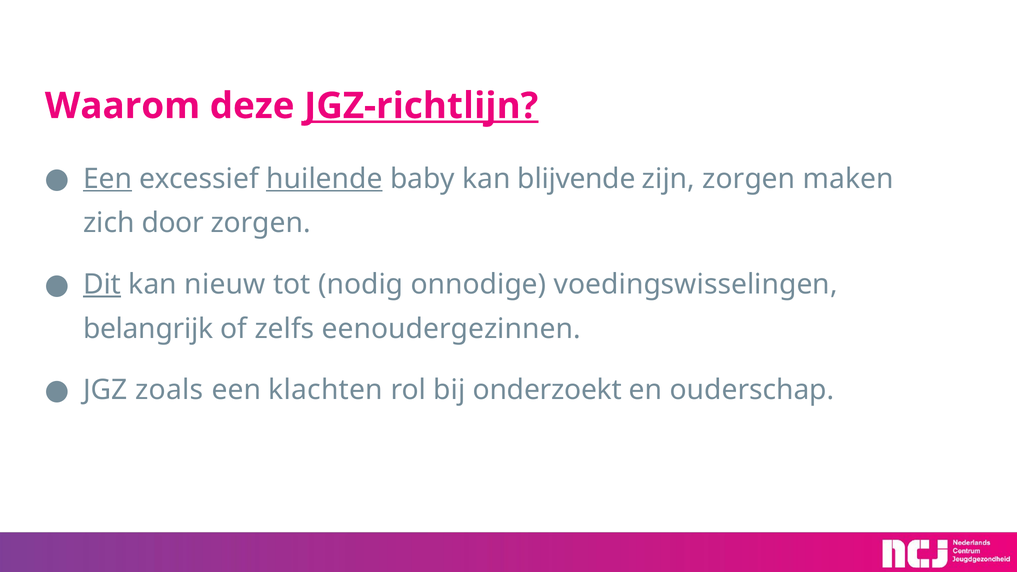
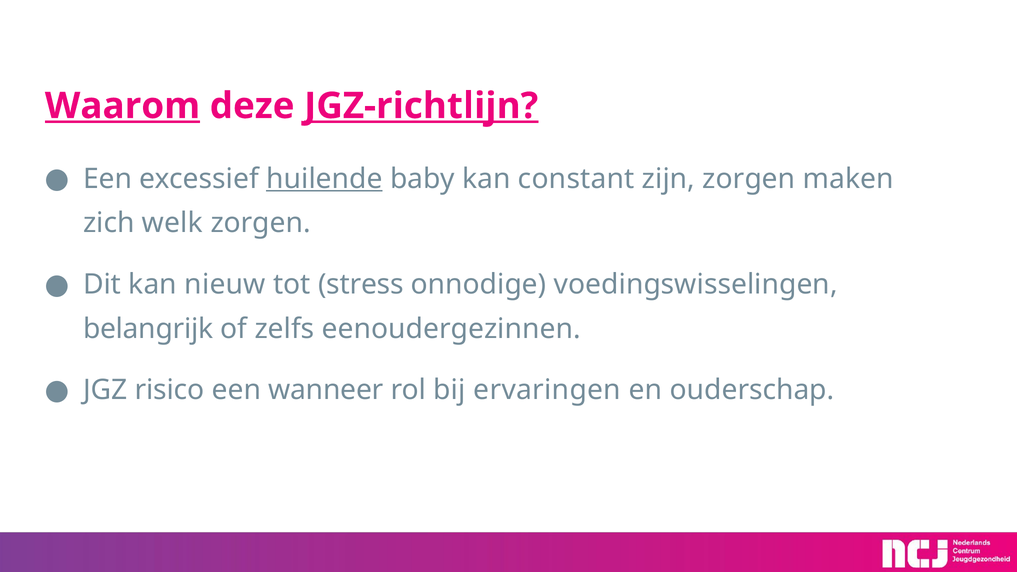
Waarom underline: none -> present
Een at (108, 179) underline: present -> none
blijvende: blijvende -> constant
door: door -> welk
Dit underline: present -> none
nodig: nodig -> stress
zoals: zoals -> risico
klachten: klachten -> wanneer
onderzoekt: onderzoekt -> ervaringen
